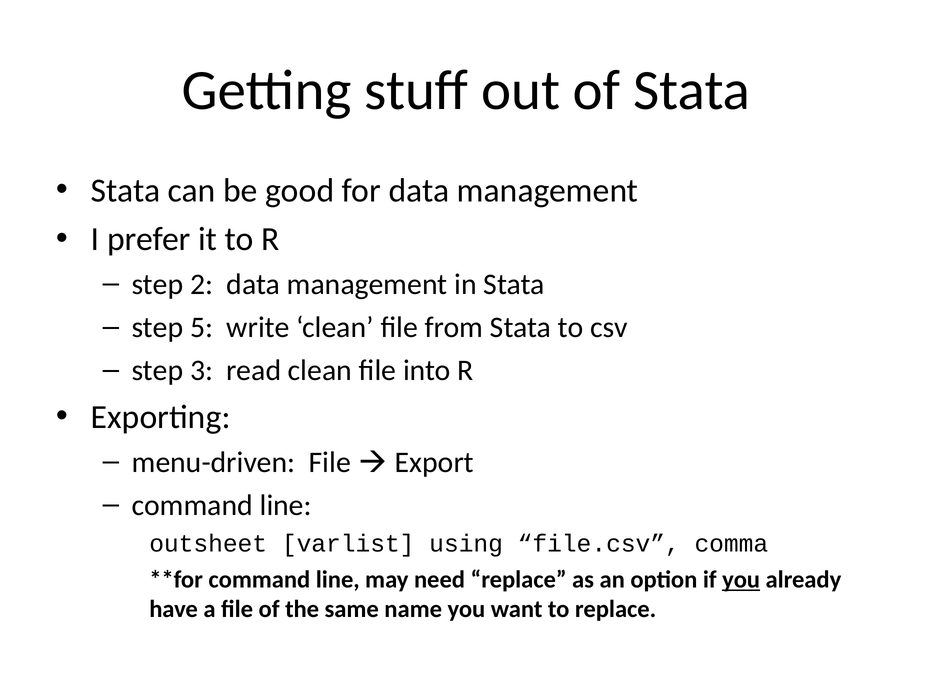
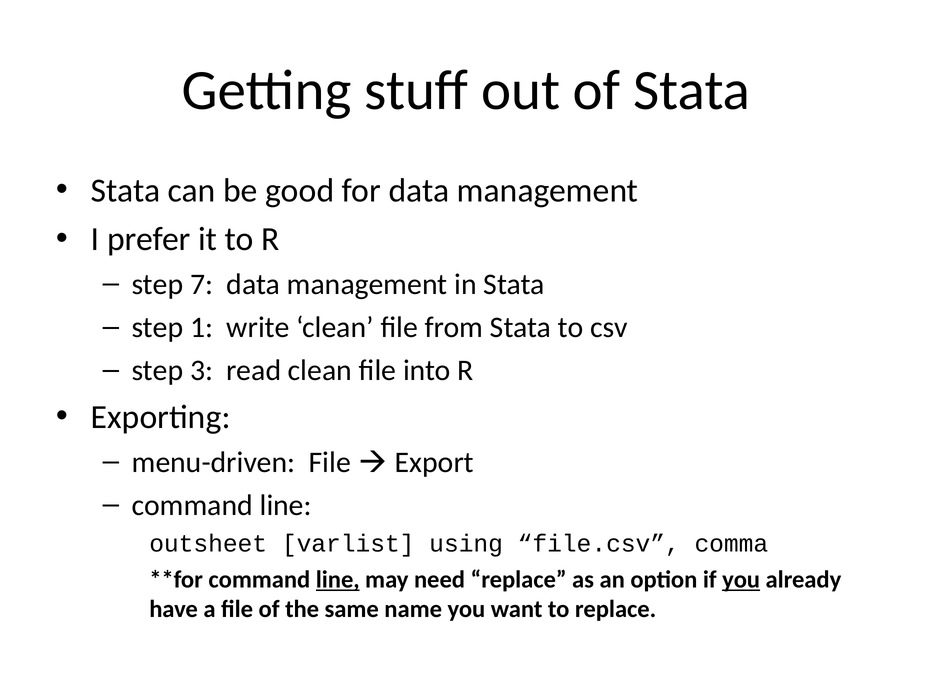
2: 2 -> 7
5: 5 -> 1
line at (338, 579) underline: none -> present
